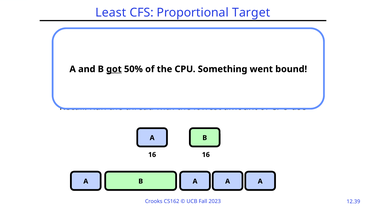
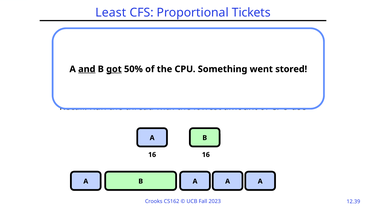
Proportional Target: Target -> Tickets
and underline: none -> present
bound: bound -> stored
